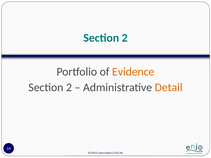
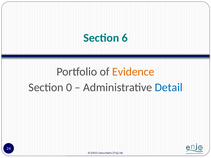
2 at (125, 38): 2 -> 6
2 at (69, 88): 2 -> 0
Detail colour: orange -> blue
